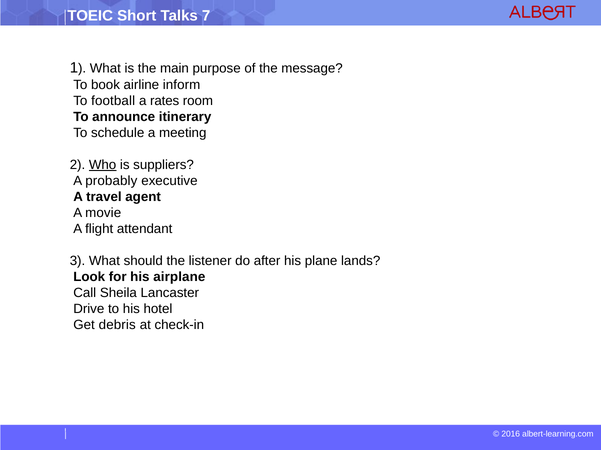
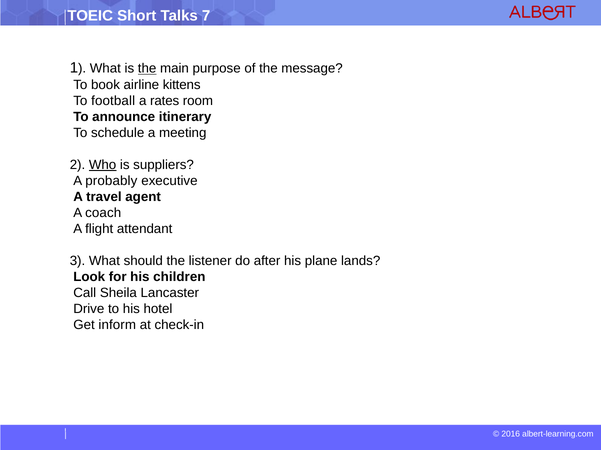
the at (147, 69) underline: none -> present
inform: inform -> kittens
movie: movie -> coach
airplane: airplane -> children
debris: debris -> inform
